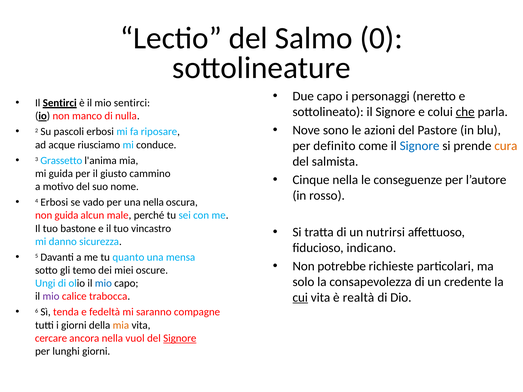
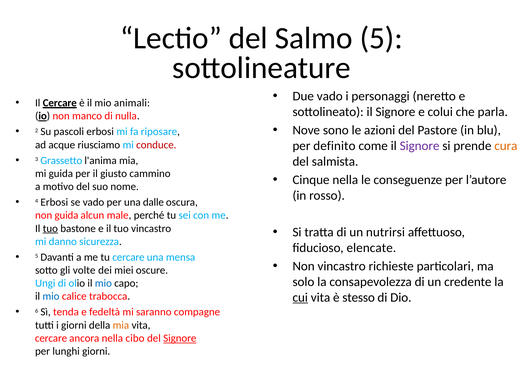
Salmo 0: 0 -> 5
Due capo: capo -> vado
Il Sentirci: Sentirci -> Cercare
mio sentirci: sentirci -> animali
che underline: present -> none
conduce colour: black -> red
Signore at (420, 146) colour: blue -> purple
una nella: nella -> dalle
tuo at (50, 229) underline: none -> present
indicano: indicano -> elencate
tu quanto: quanto -> cercare
Non potrebbe: potrebbe -> vincastro
temo: temo -> volte
mio at (51, 297) colour: purple -> blue
realtà: realtà -> stesso
vuol: vuol -> cibo
